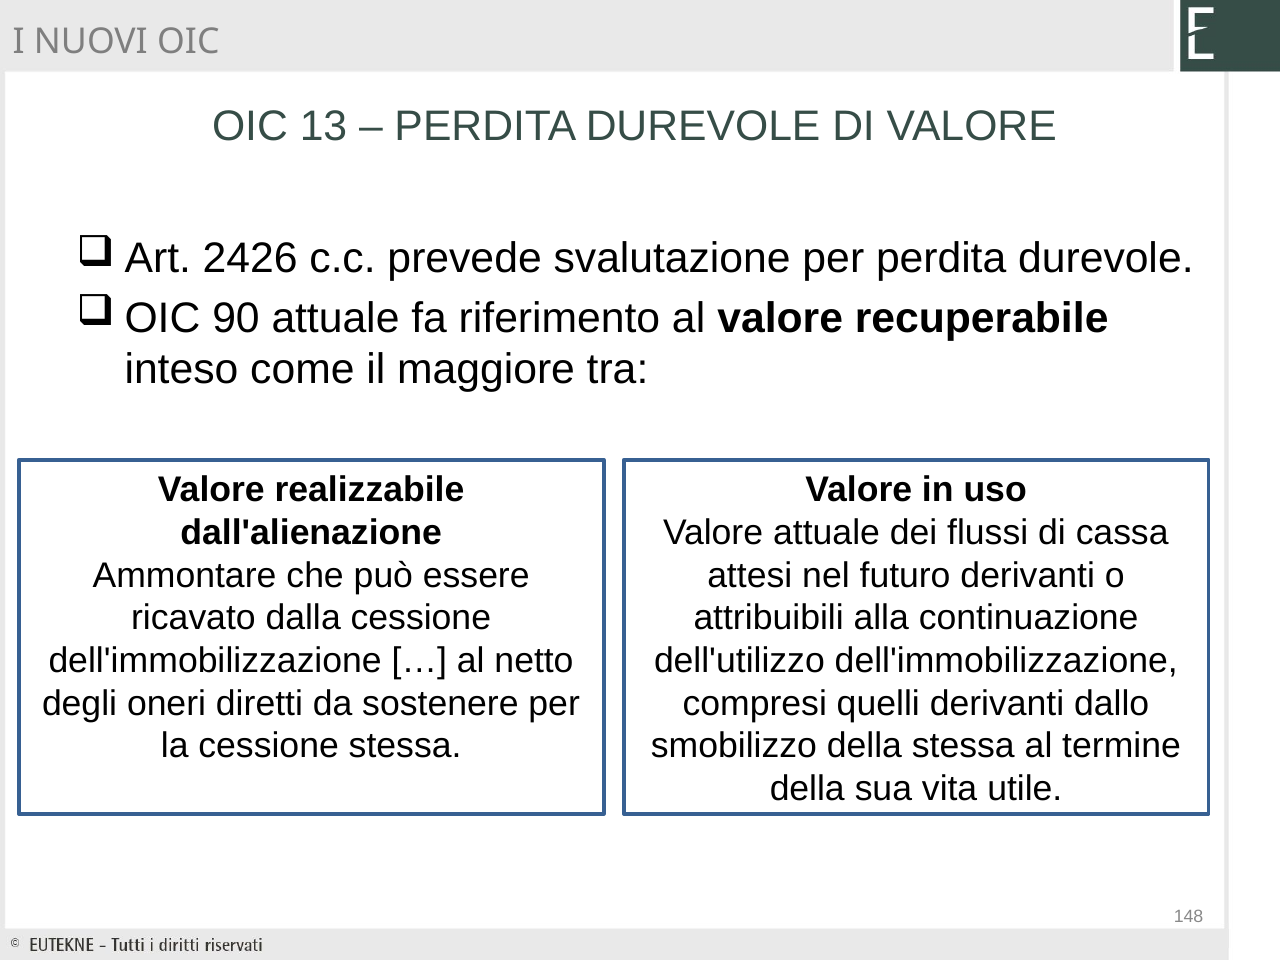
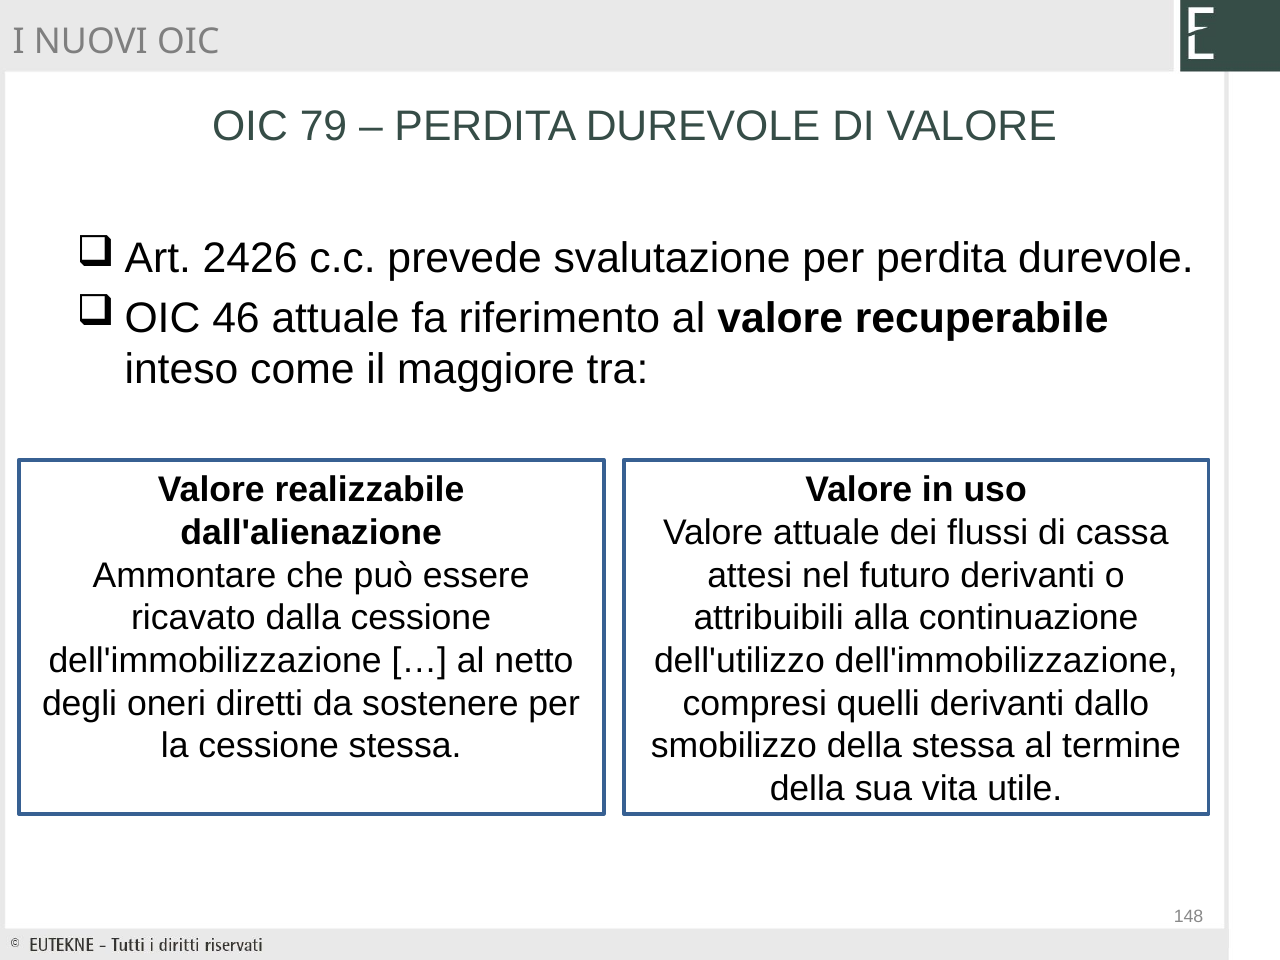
13: 13 -> 79
90: 90 -> 46
